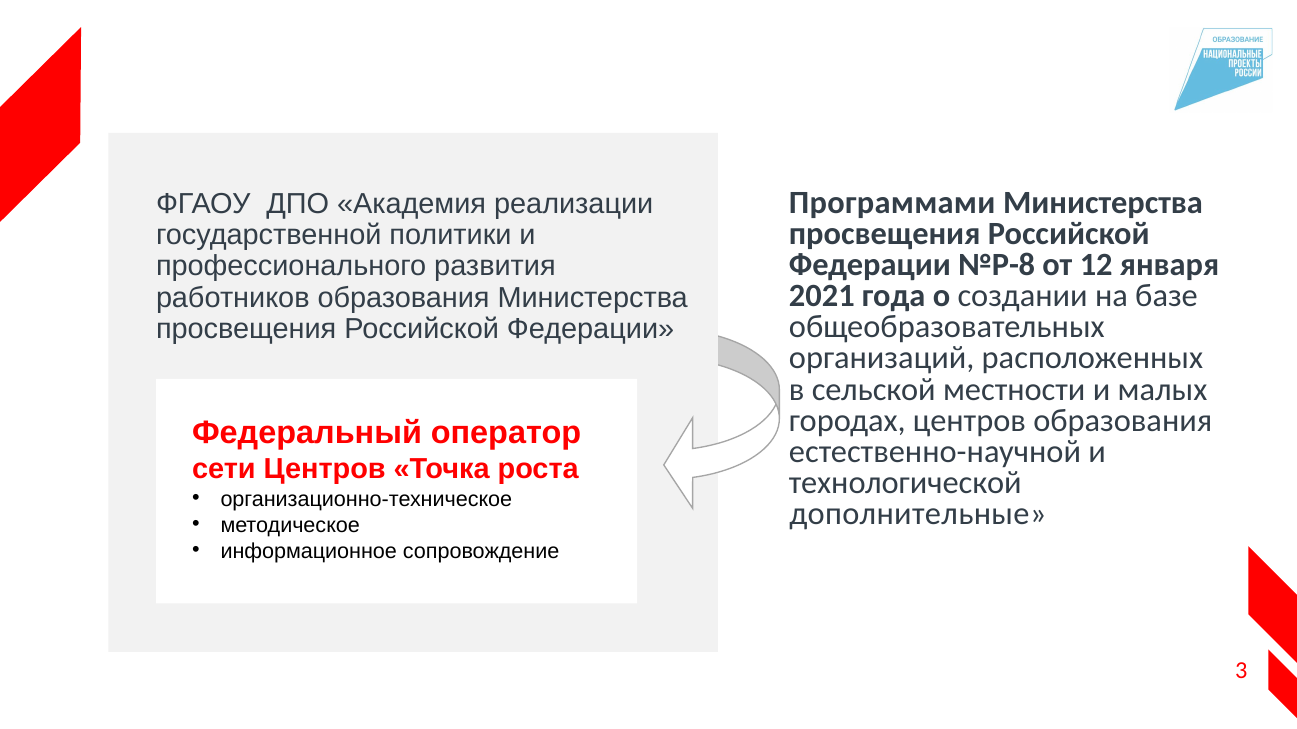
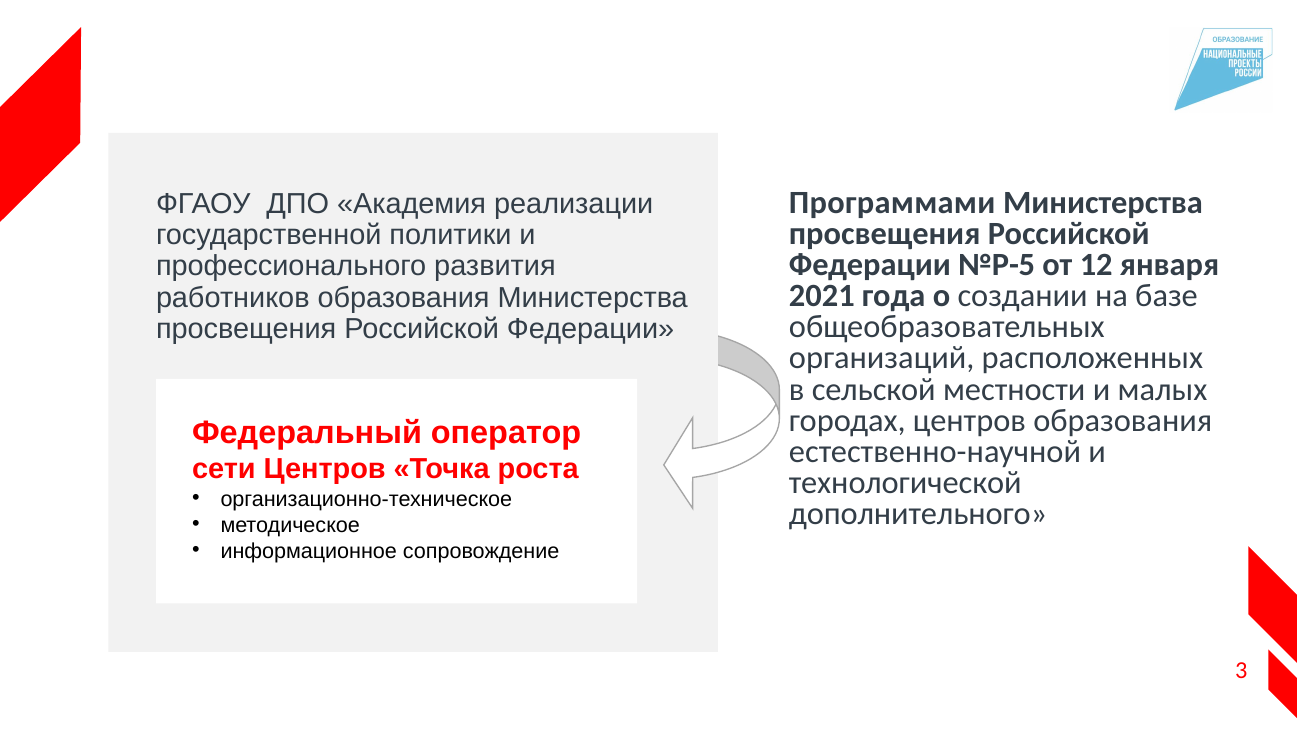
№P-8: №P-8 -> №P-5
дополнительные: дополнительные -> дополнительного
